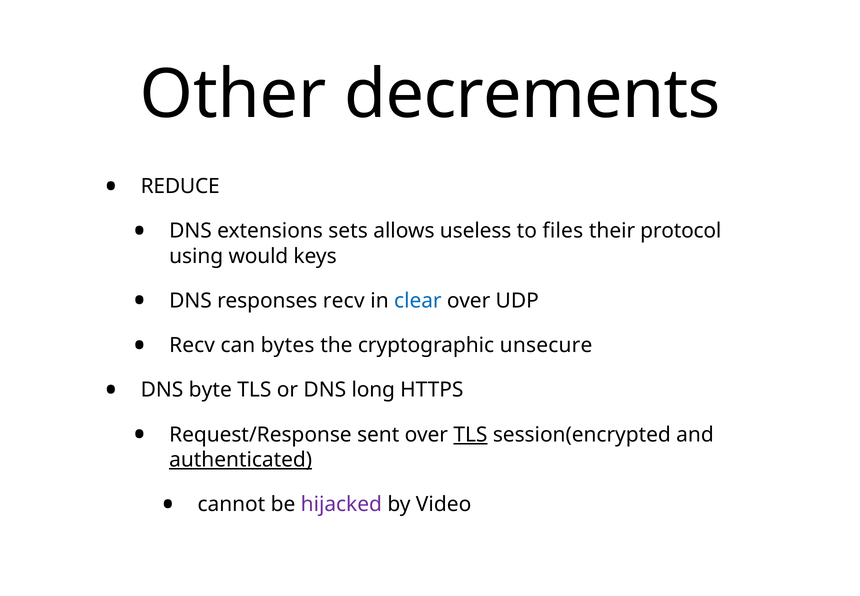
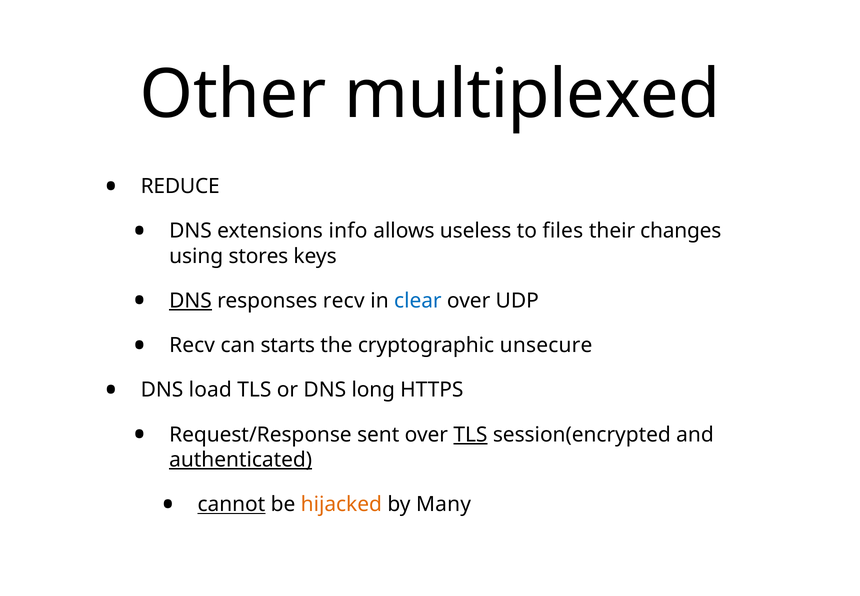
decrements: decrements -> multiplexed
sets: sets -> info
protocol: protocol -> changes
would: would -> stores
DNS at (191, 300) underline: none -> present
bytes: bytes -> starts
byte: byte -> load
cannot underline: none -> present
hijacked colour: purple -> orange
Video: Video -> Many
